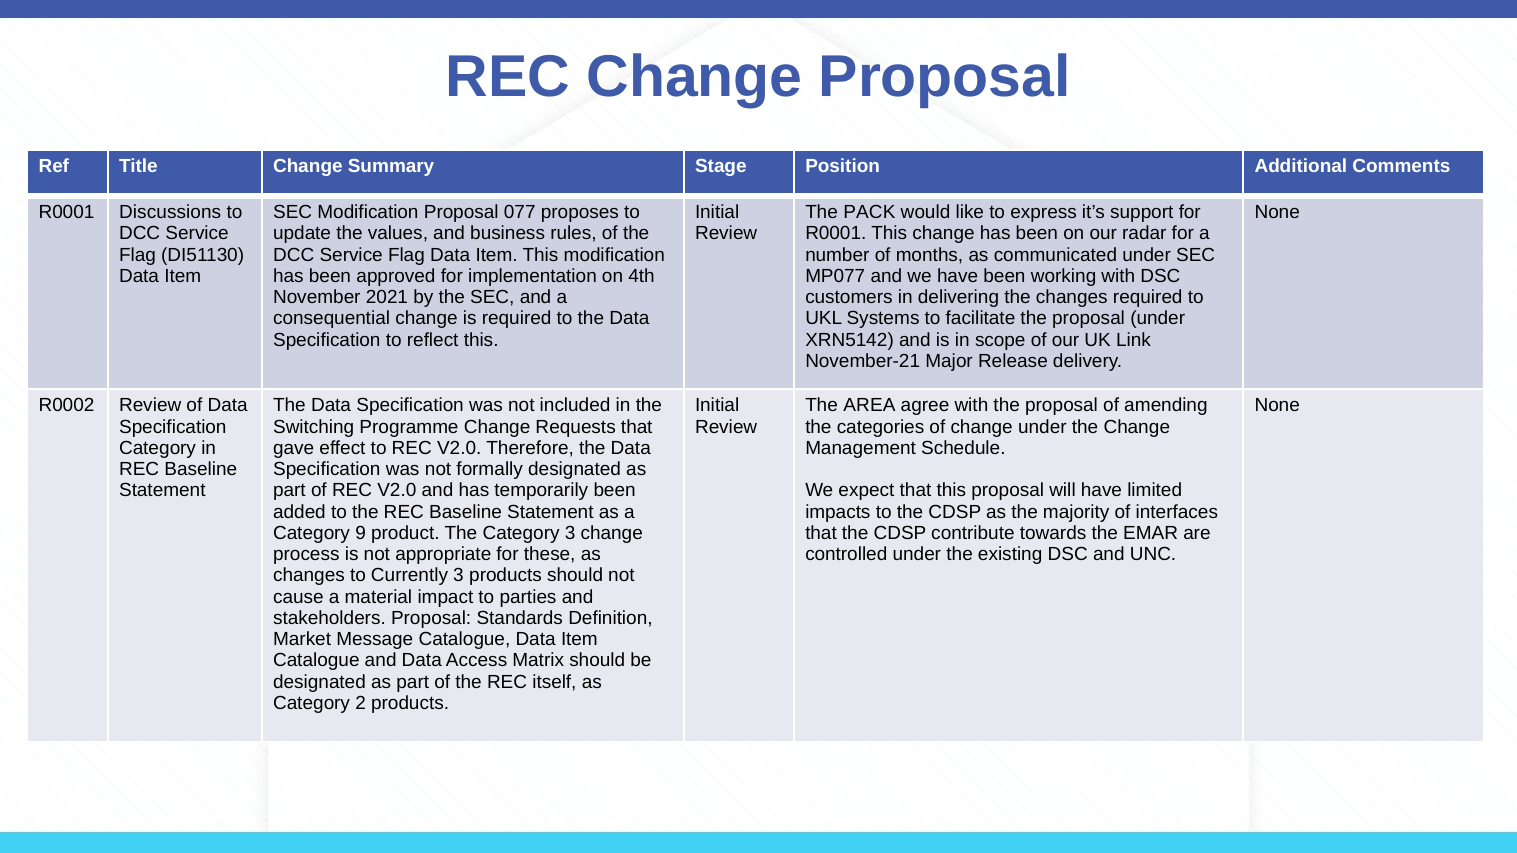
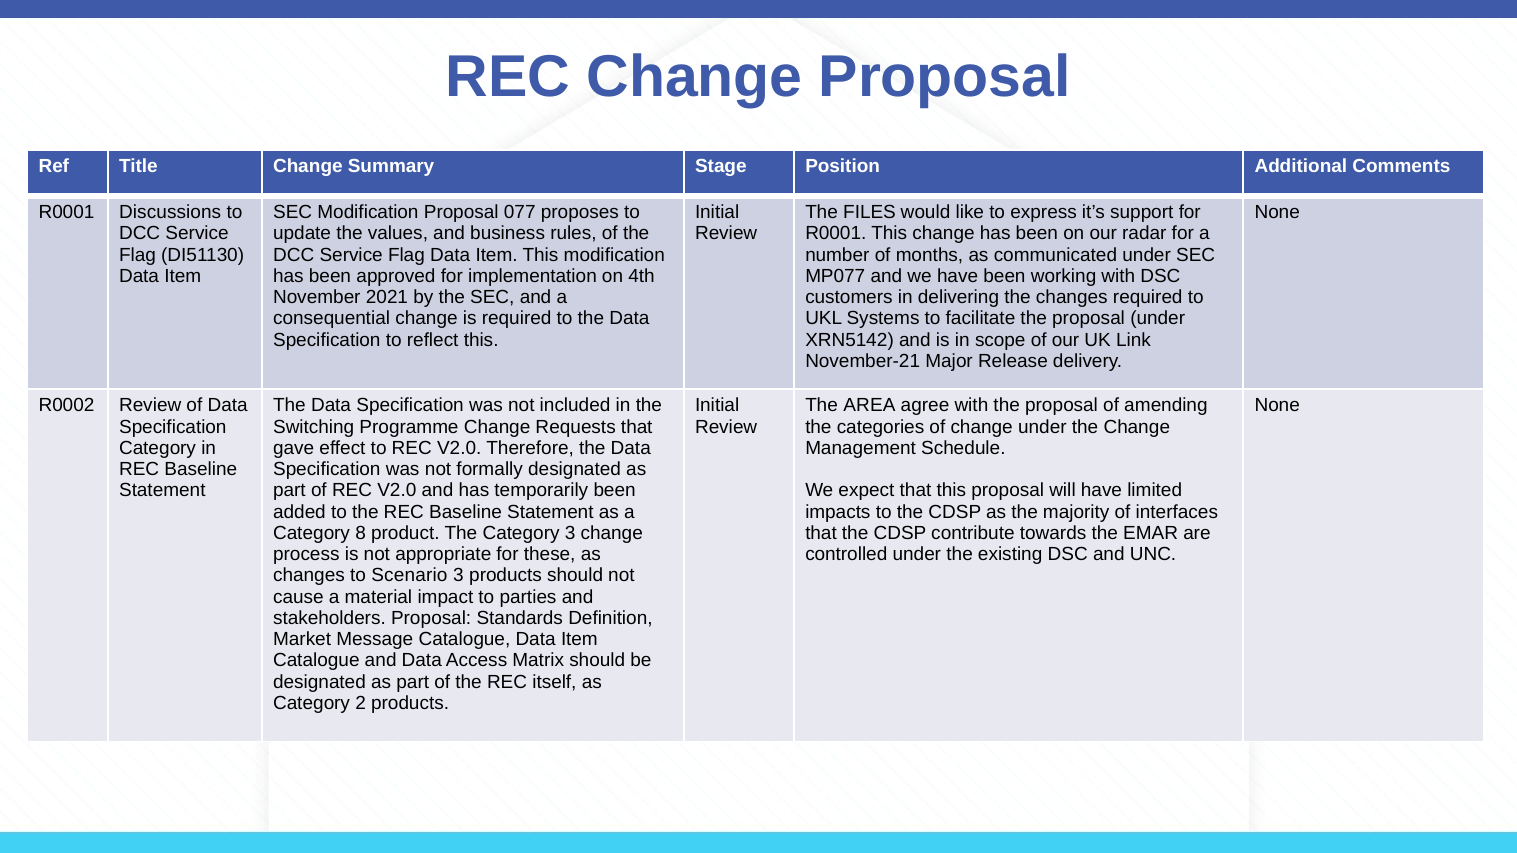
PACK: PACK -> FILES
9: 9 -> 8
Currently: Currently -> Scenario
